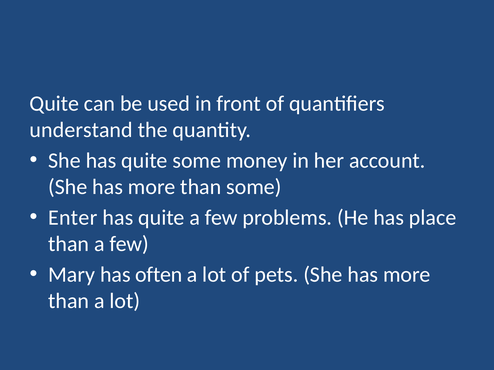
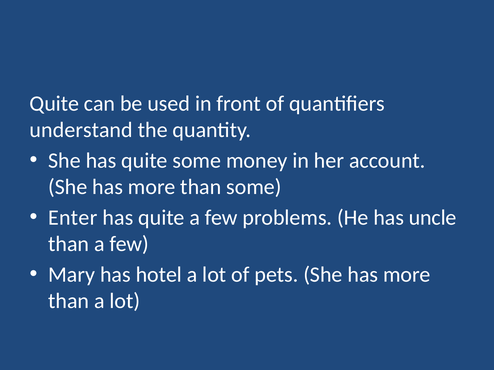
place: place -> uncle
often: often -> hotel
